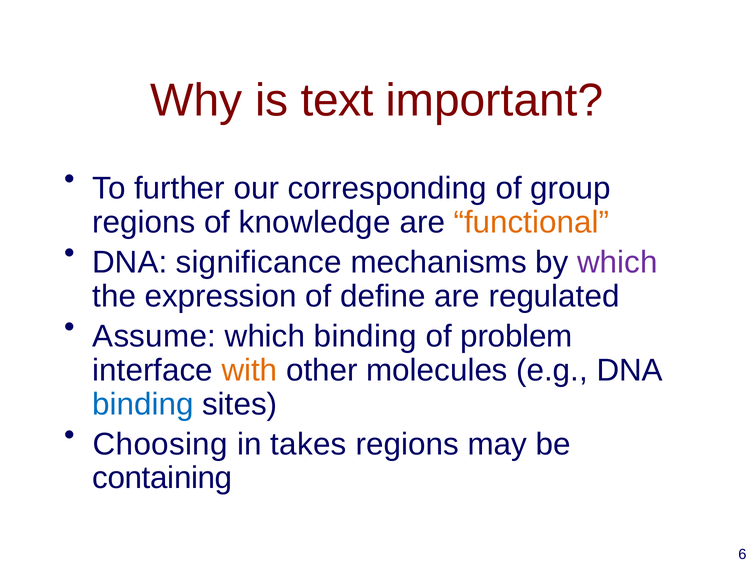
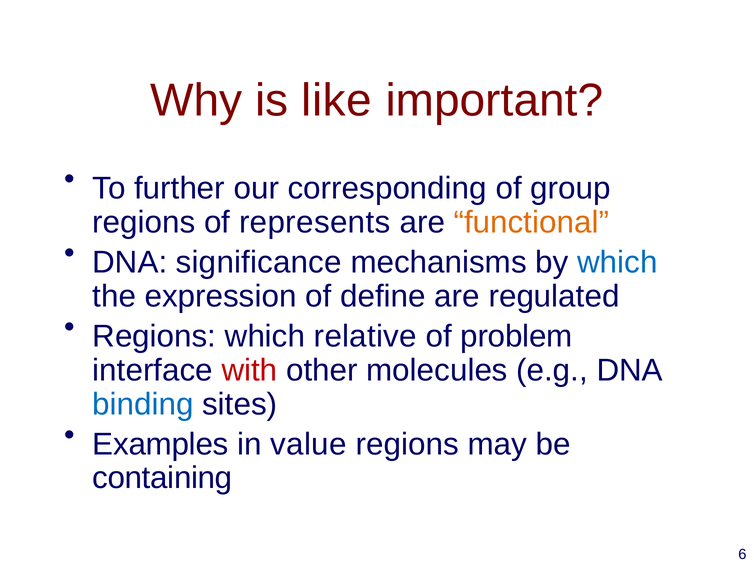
text: text -> like
knowledge: knowledge -> represents
which at (617, 262) colour: purple -> blue
Assume at (154, 336): Assume -> Regions
which binding: binding -> relative
with colour: orange -> red
Choosing: Choosing -> Examples
takes: takes -> value
